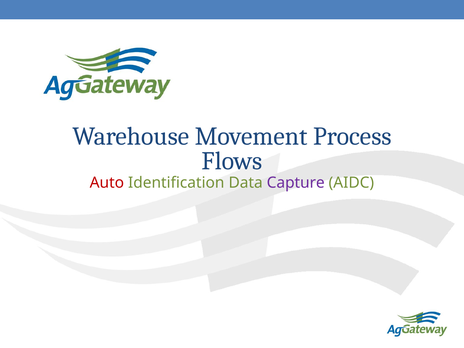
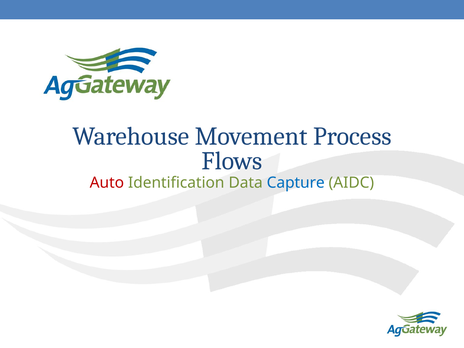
Capture colour: purple -> blue
